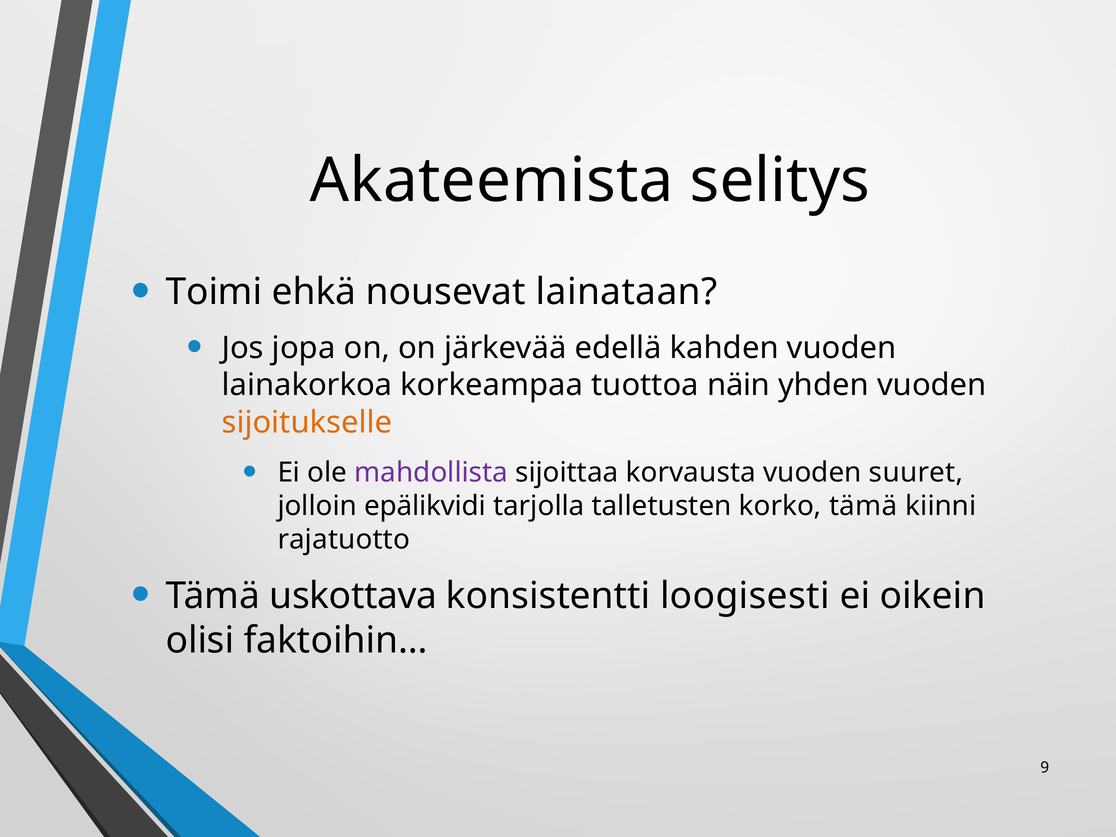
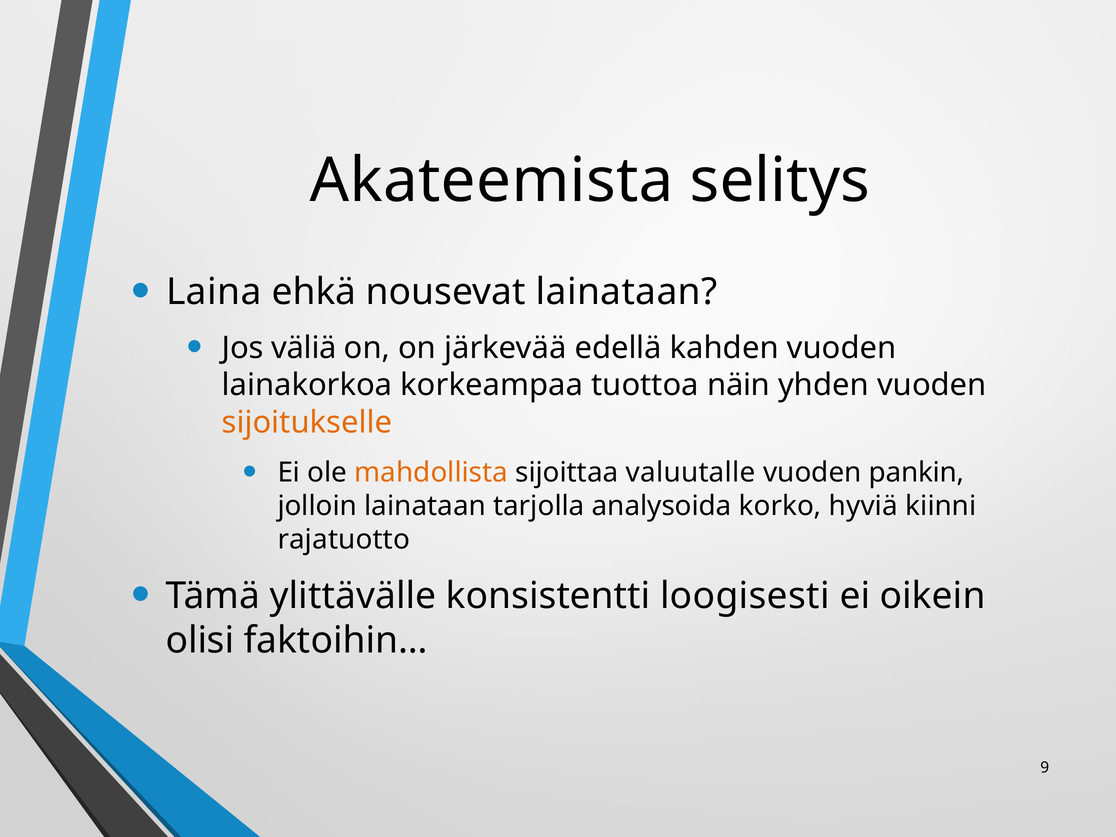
Toimi: Toimi -> Laina
jopa: jopa -> väliä
mahdollista colour: purple -> orange
korvausta: korvausta -> valuutalle
suuret: suuret -> pankin
jolloin epälikvidi: epälikvidi -> lainataan
talletusten: talletusten -> analysoida
korko tämä: tämä -> hyviä
uskottava: uskottava -> ylittävälle
